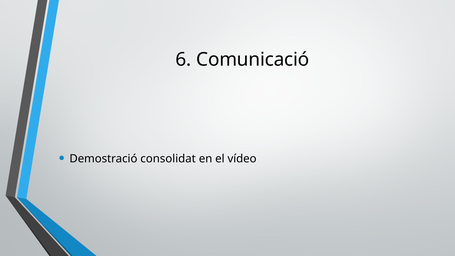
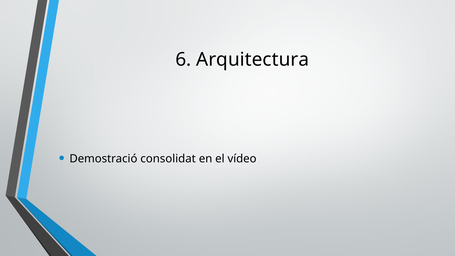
Comunicació: Comunicació -> Arquitectura
